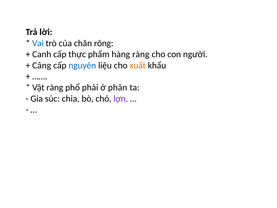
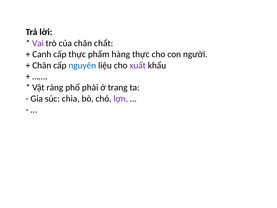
Vai colour: blue -> purple
rông: rông -> chẩt
hàng ràng: ràng -> thực
Câng: Câng -> Chân
xuất colour: orange -> purple
phân: phân -> trang
